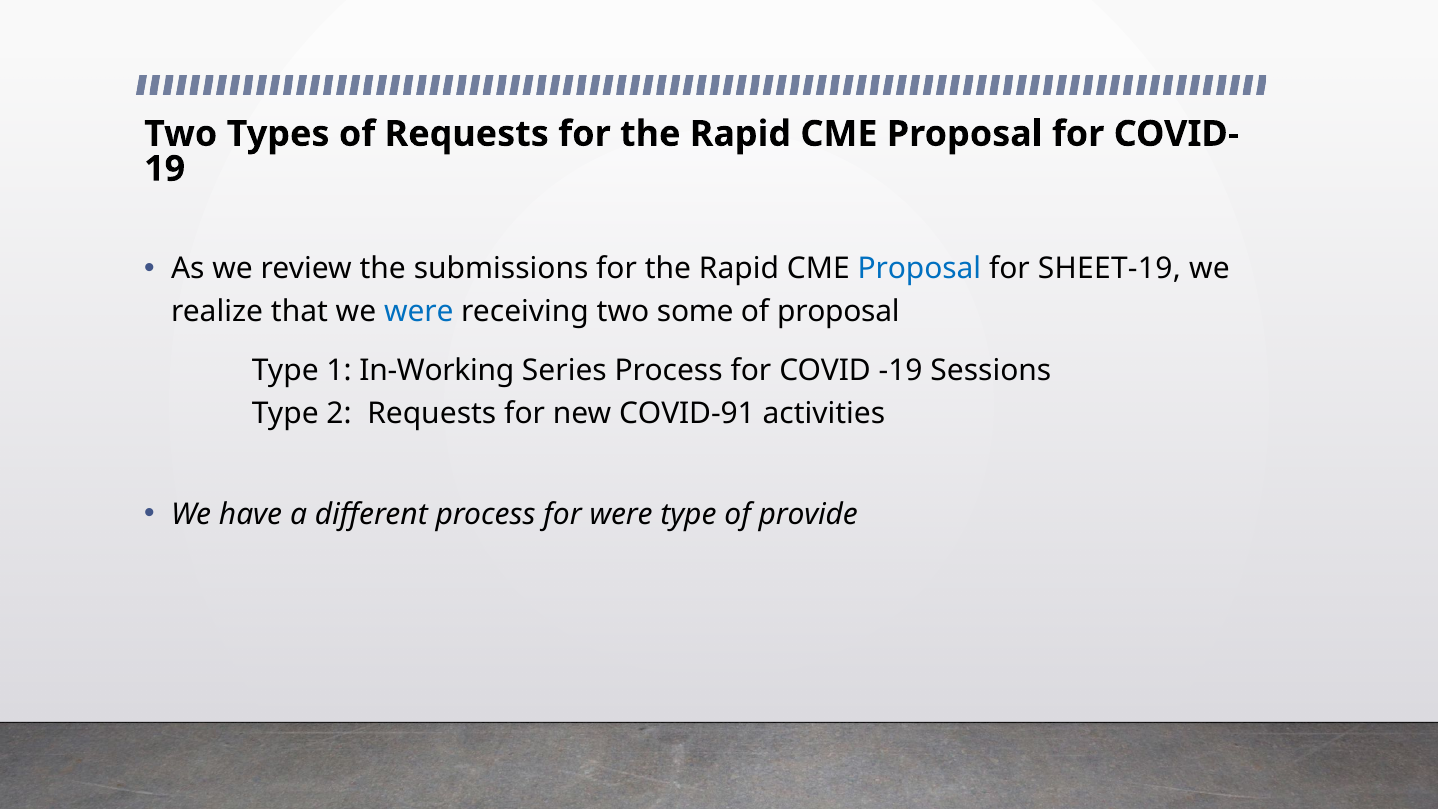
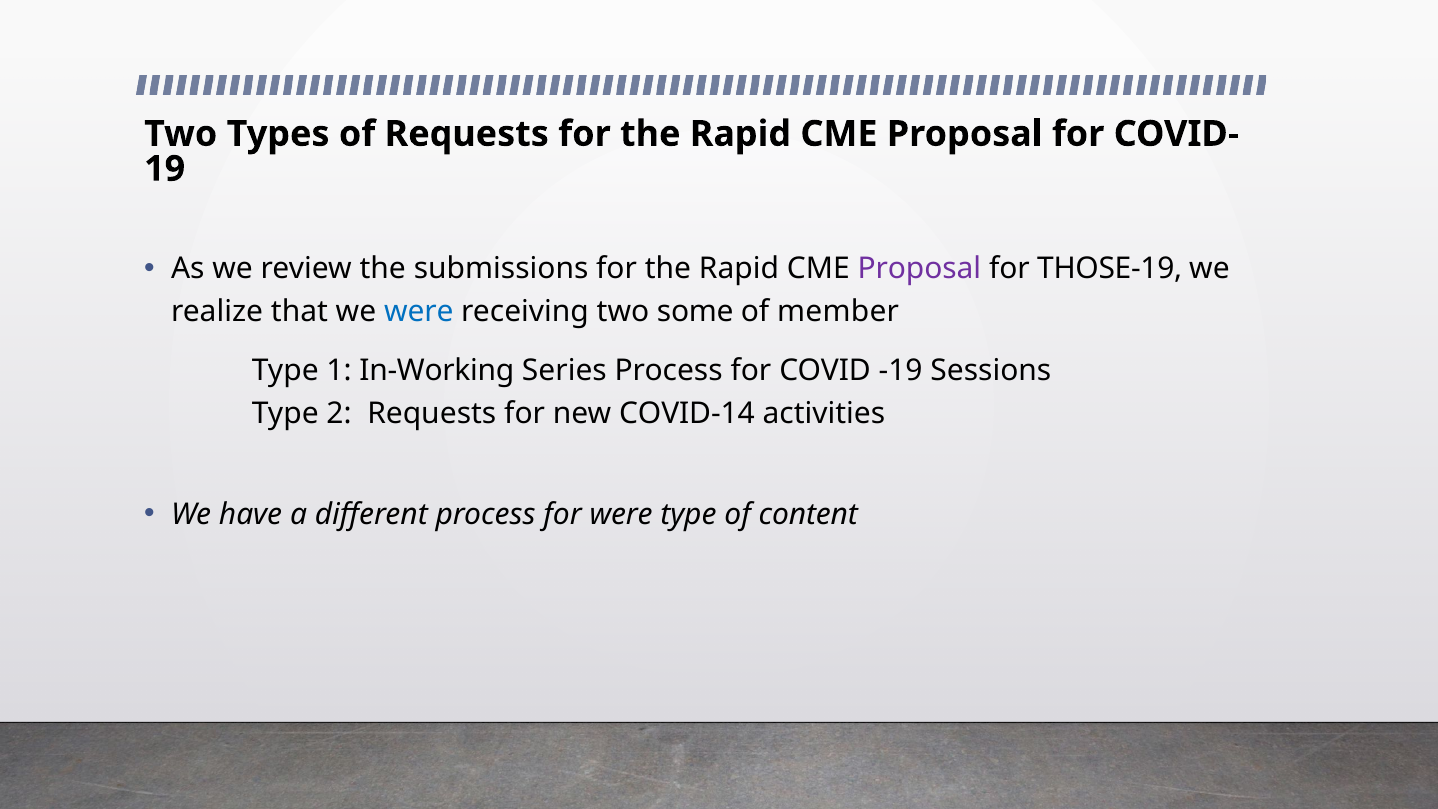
Proposal at (919, 269) colour: blue -> purple
SHEET-19: SHEET-19 -> THOSE-19
of proposal: proposal -> member
COVID-91: COVID-91 -> COVID-14
provide: provide -> content
